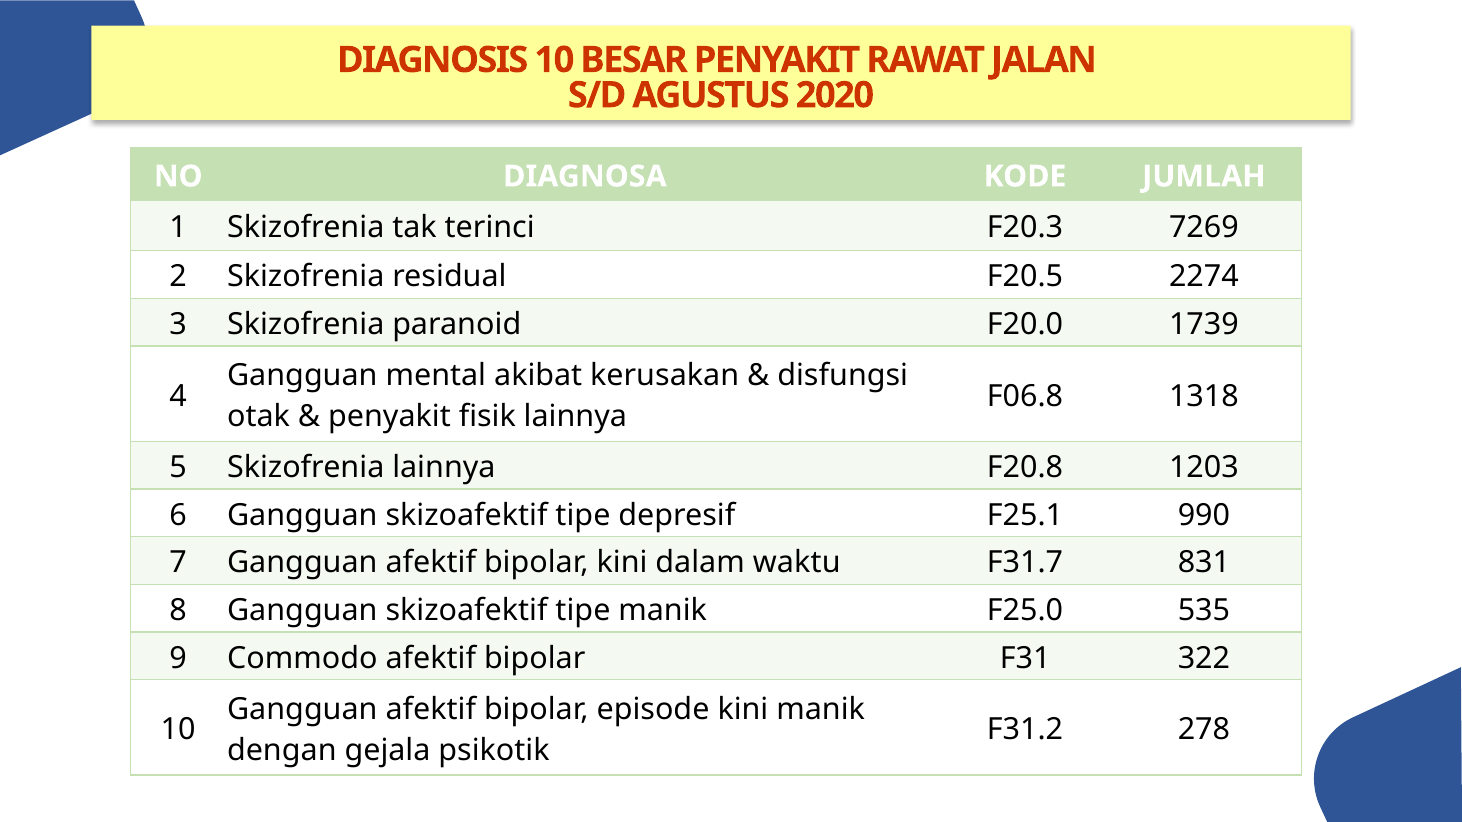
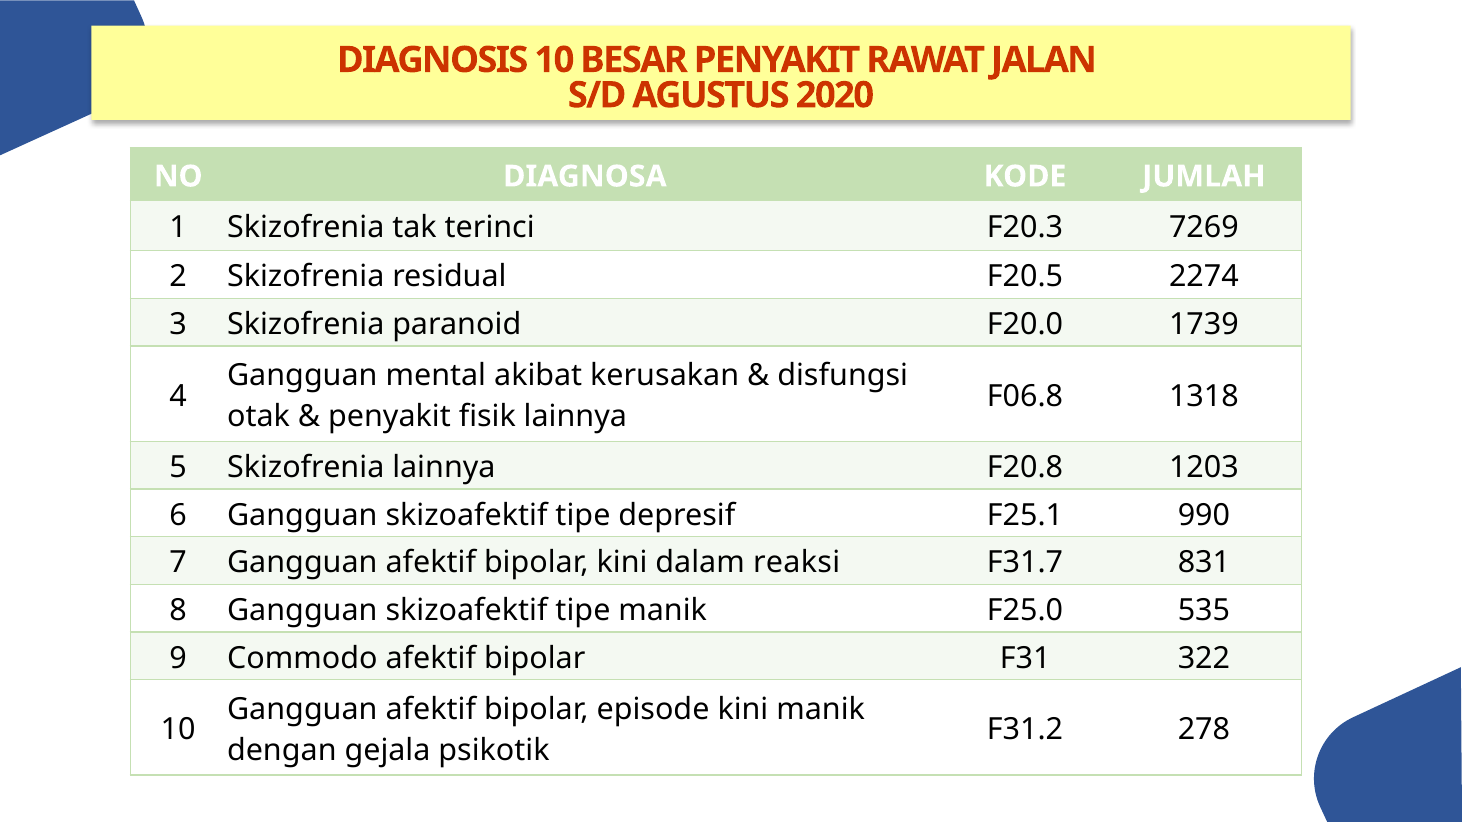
waktu: waktu -> reaksi
